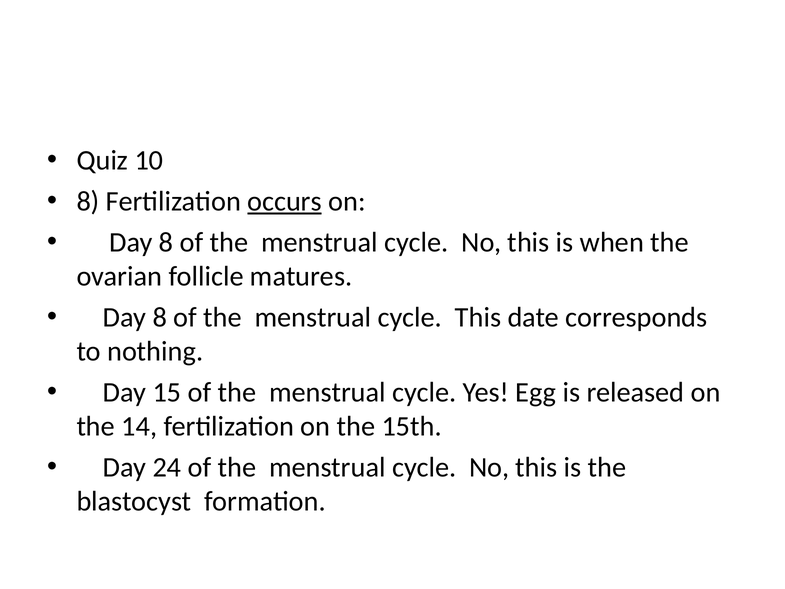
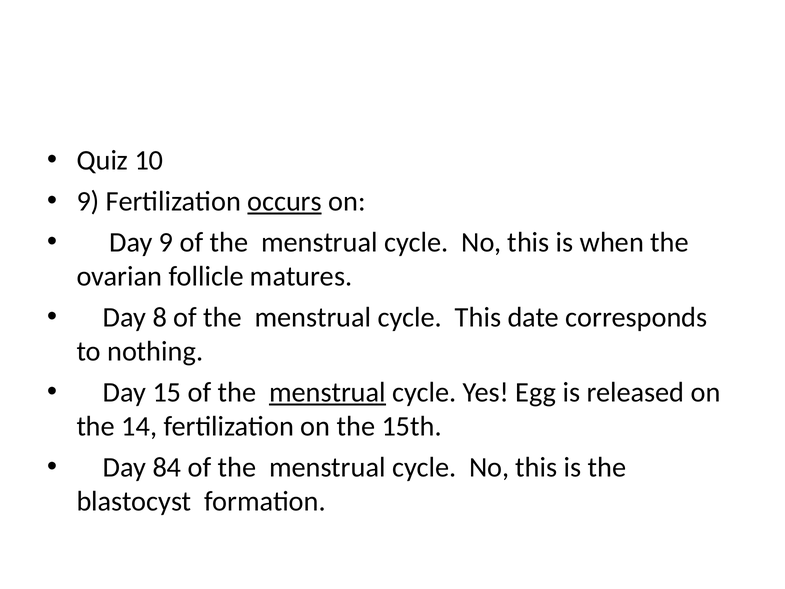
8 at (88, 201): 8 -> 9
8 at (166, 242): 8 -> 9
menstrual at (327, 392) underline: none -> present
24: 24 -> 84
